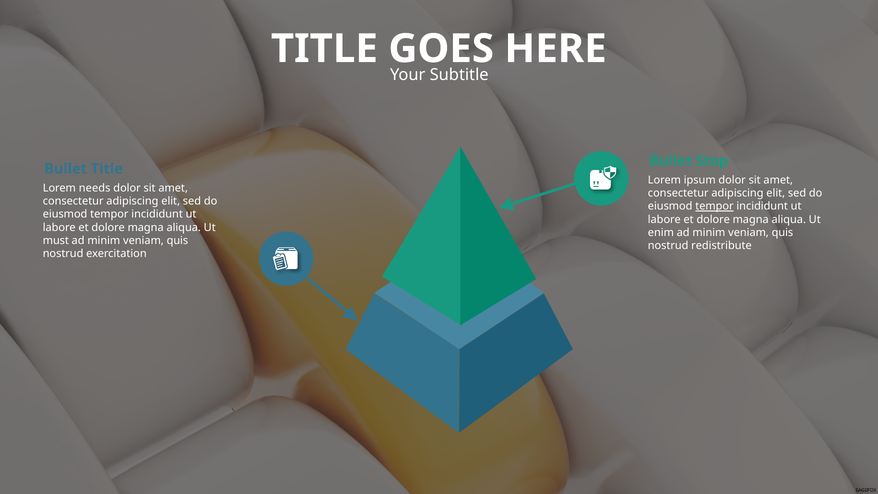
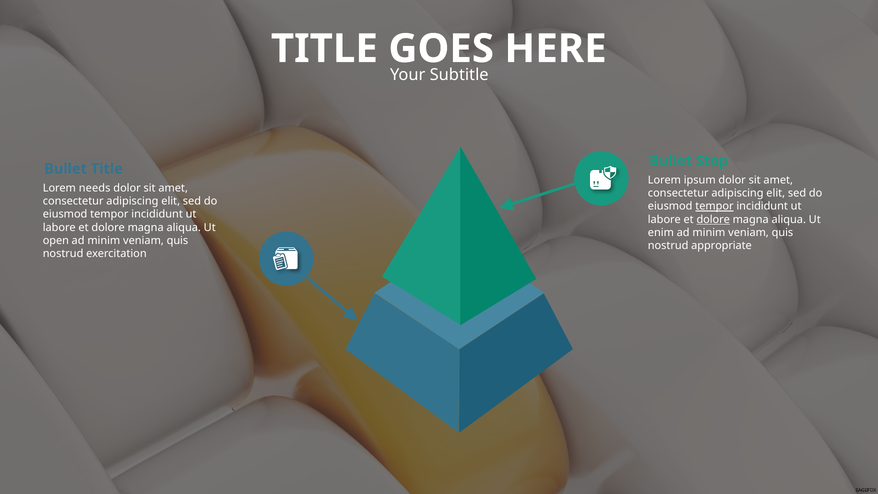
dolore at (713, 219) underline: none -> present
must: must -> open
redistribute: redistribute -> appropriate
